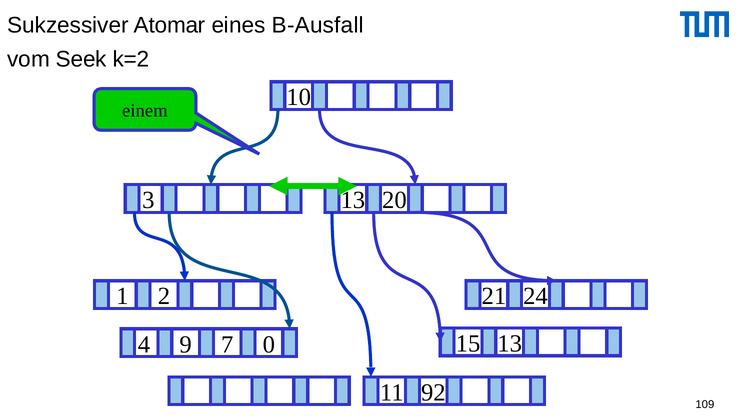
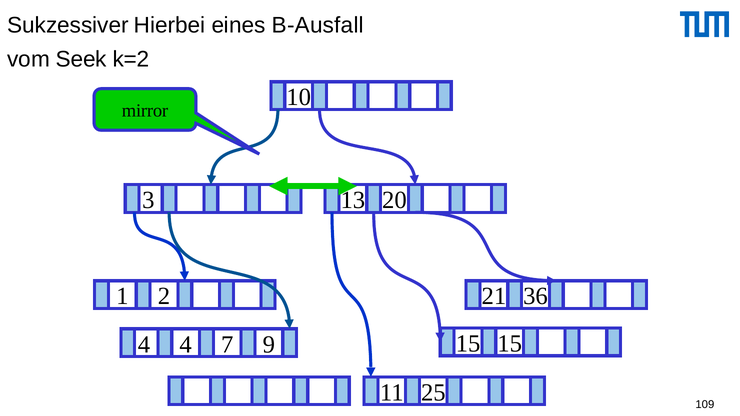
Atomar: Atomar -> Hierbei
einem: einem -> mirror
24: 24 -> 36
15 13: 13 -> 15
4 9: 9 -> 4
0: 0 -> 9
92: 92 -> 25
